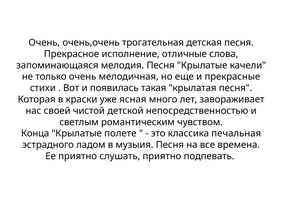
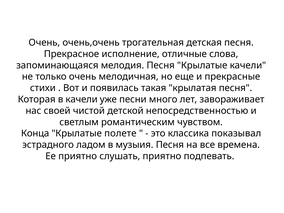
в краски: краски -> качели
ясная: ясная -> песни
печальная: печальная -> показывал
